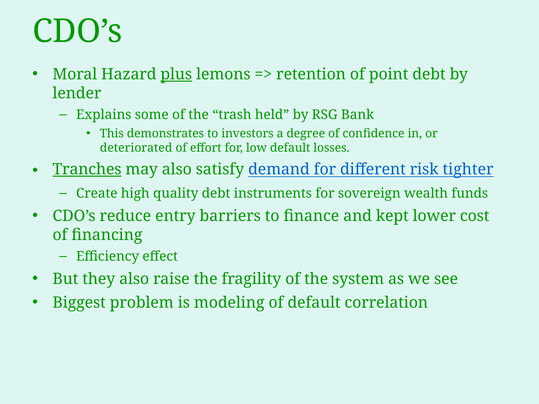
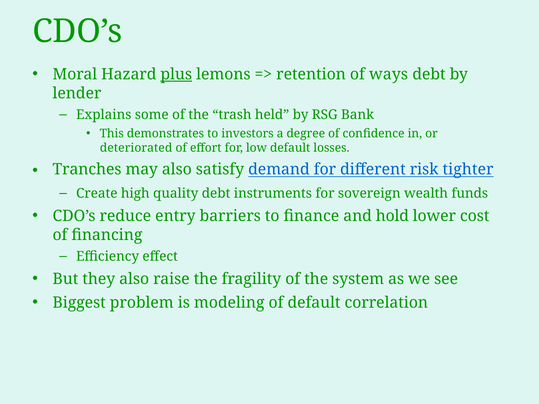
point: point -> ways
Tranches underline: present -> none
kept: kept -> hold
